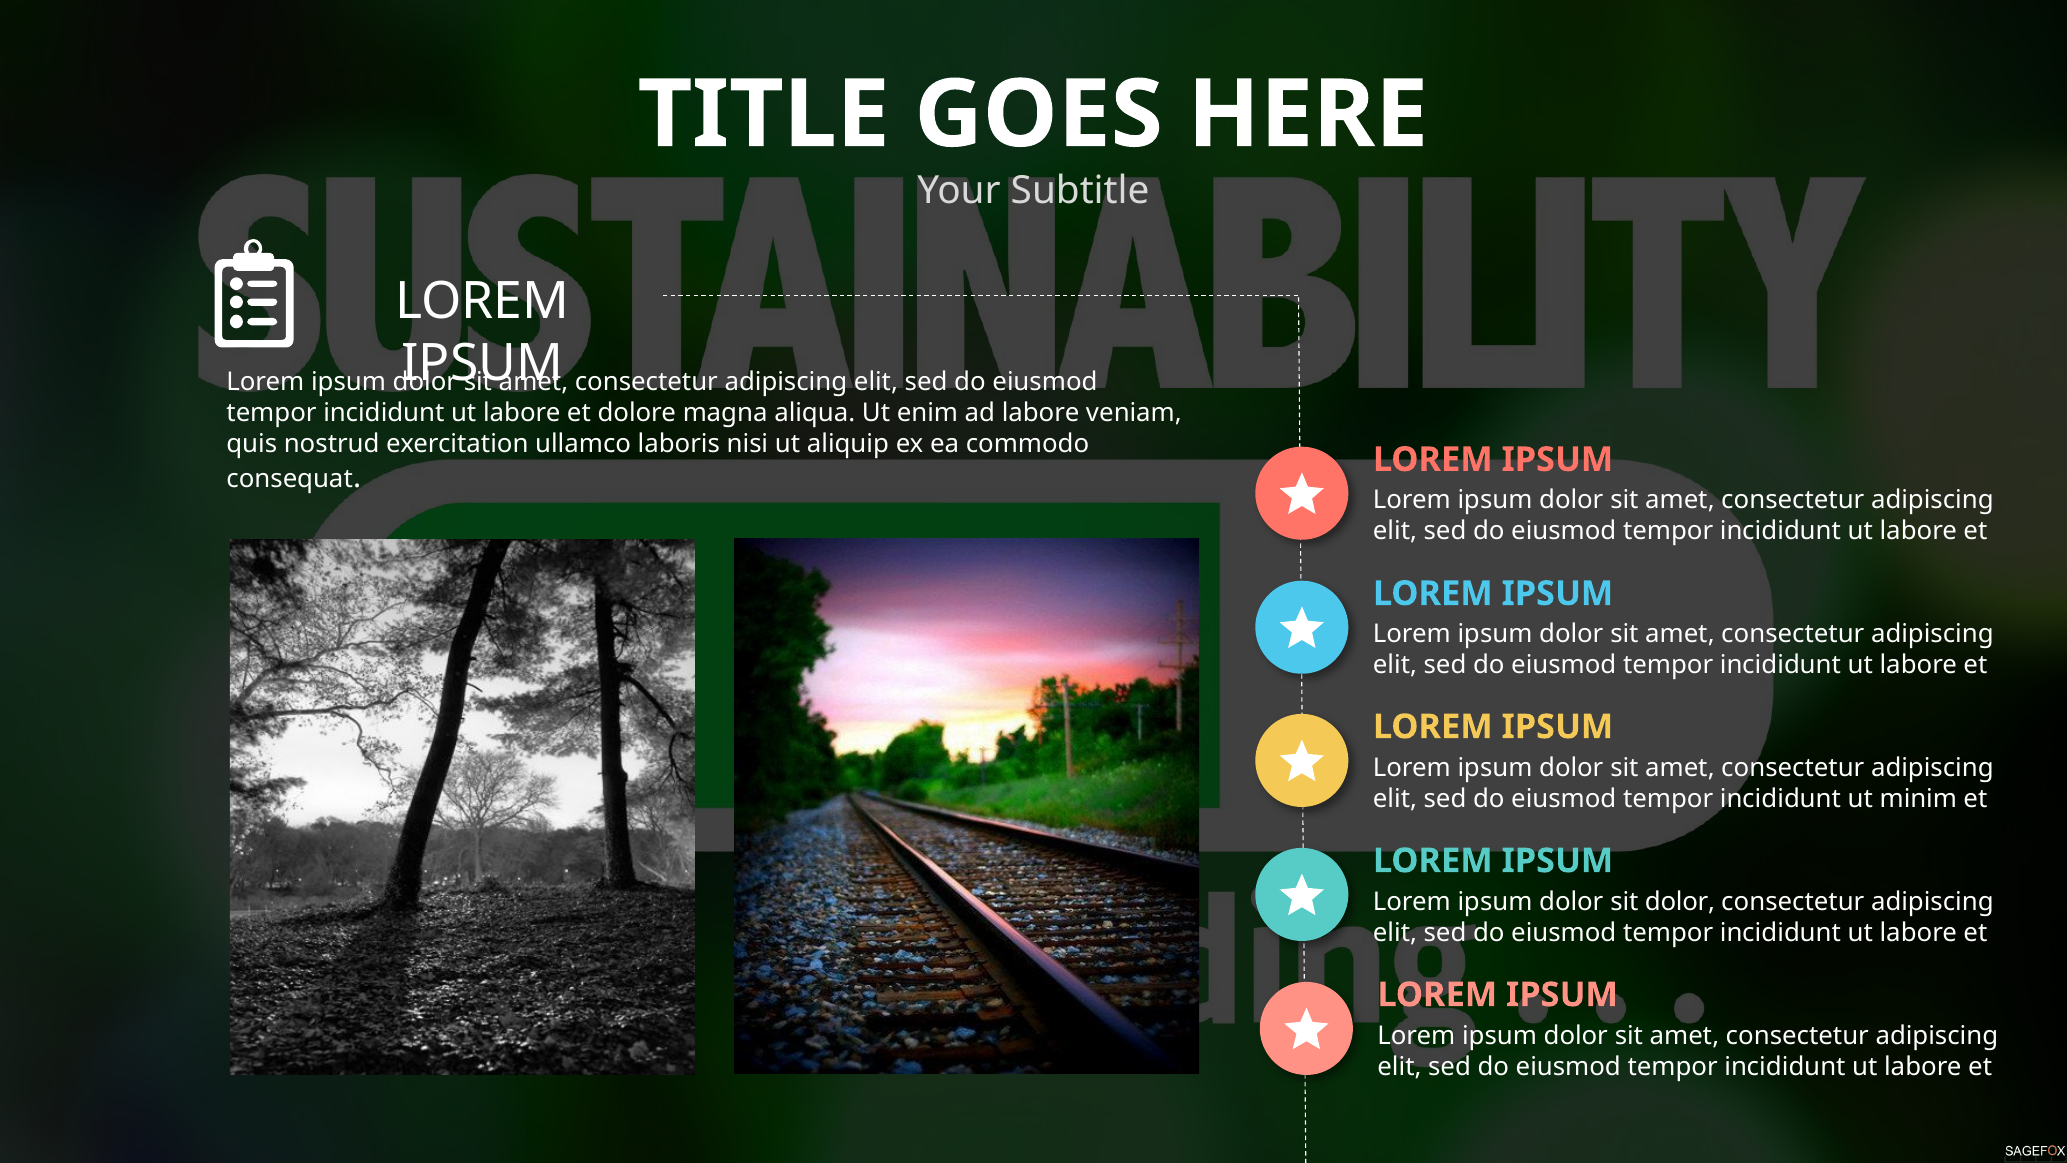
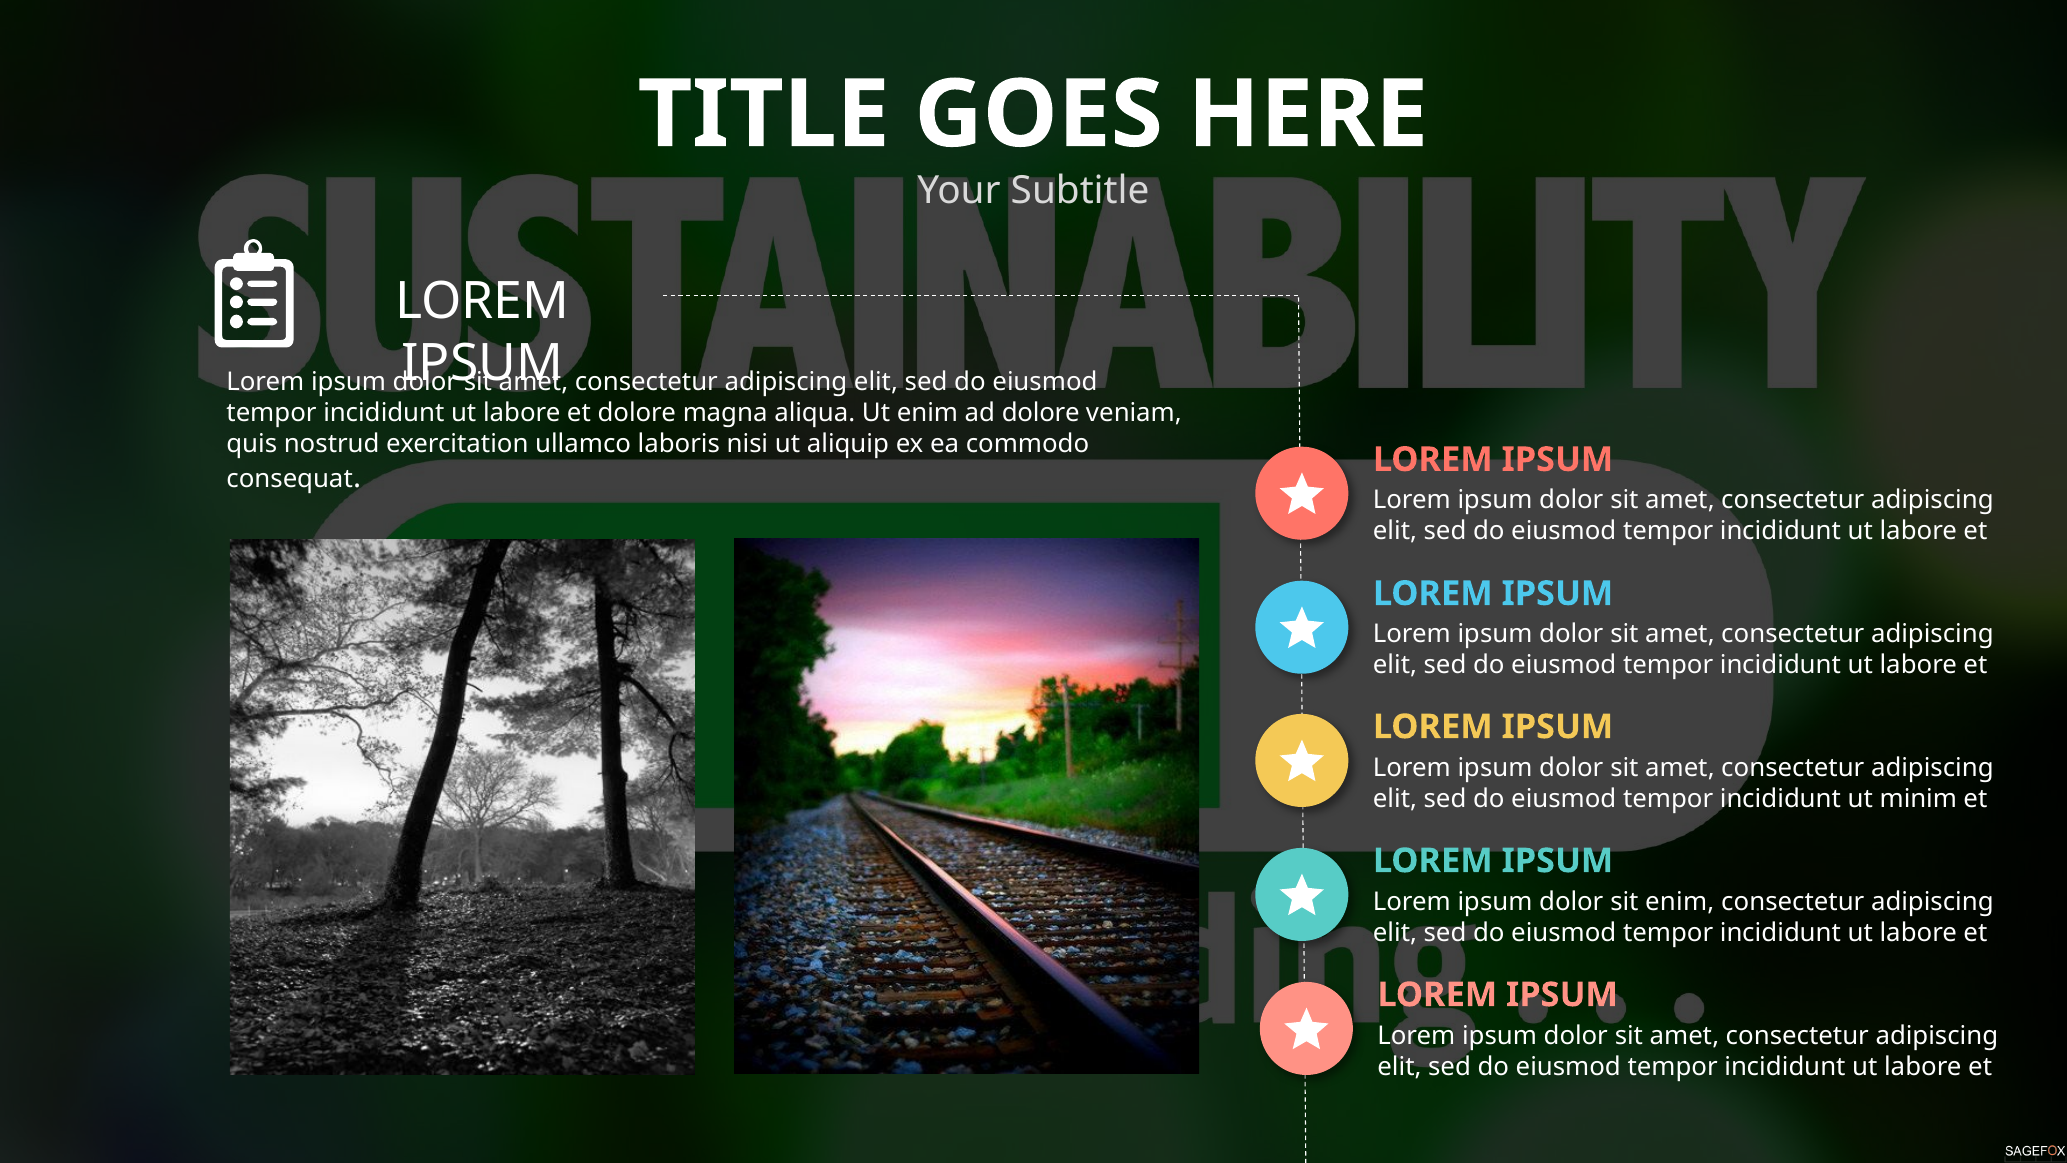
ad labore: labore -> dolore
sit dolor: dolor -> enim
